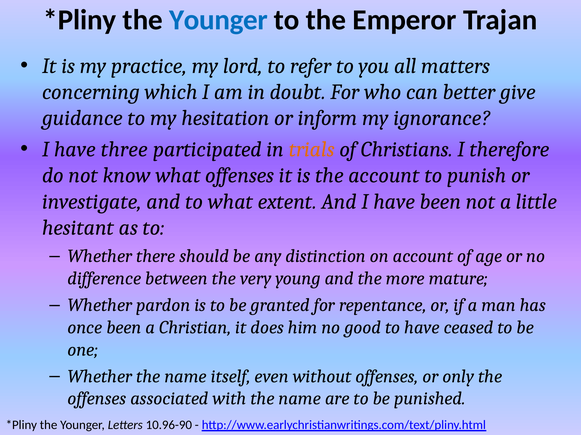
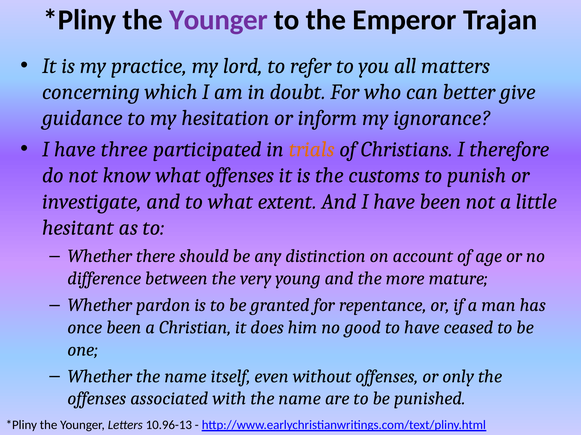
Younger at (219, 20) colour: blue -> purple
the account: account -> customs
10.96-90: 10.96-90 -> 10.96-13
